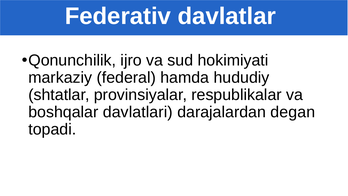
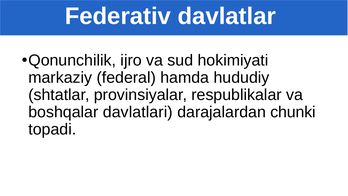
degan: degan -> chunki
